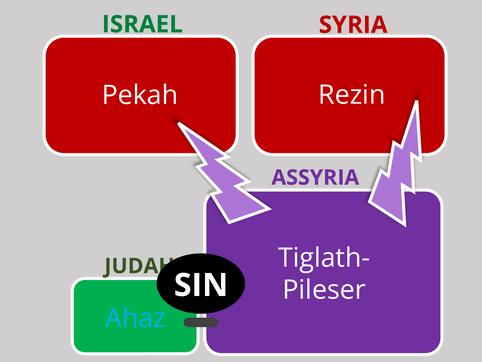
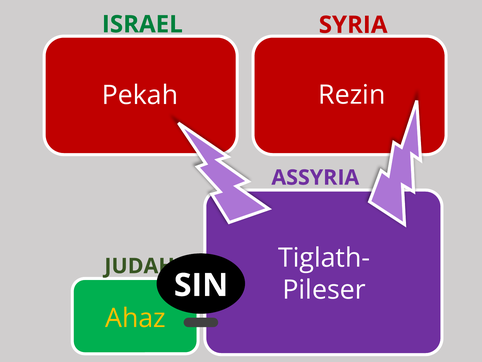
Ahaz colour: light blue -> yellow
